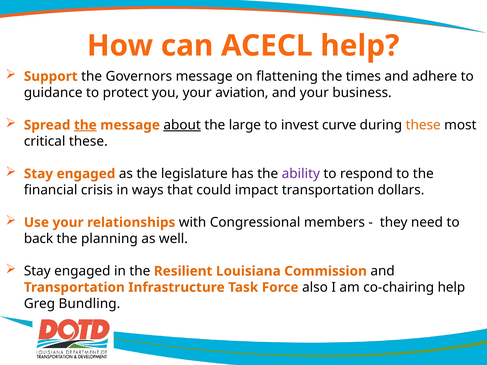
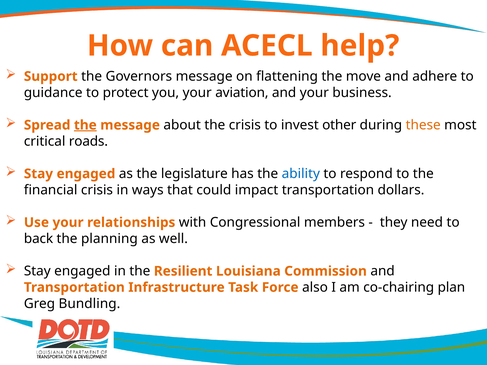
times: times -> move
about underline: present -> none
the large: large -> crisis
curve: curve -> other
critical these: these -> roads
ability colour: purple -> blue
co-chairing help: help -> plan
